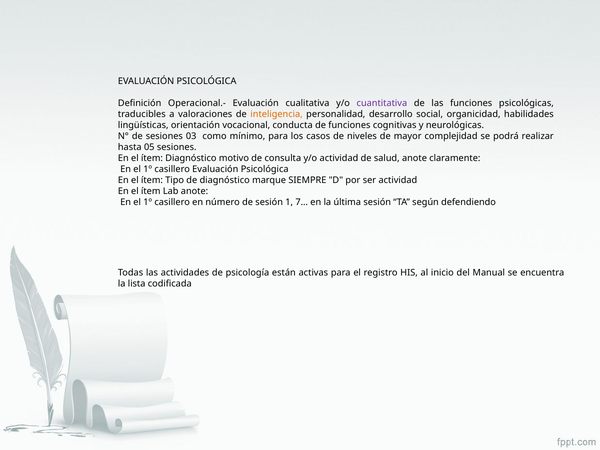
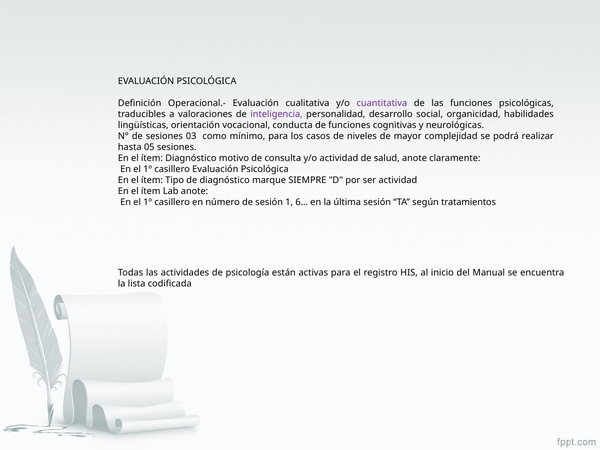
inteligencia colour: orange -> purple
7…: 7… -> 6…
defendiendo: defendiendo -> tratamientos
